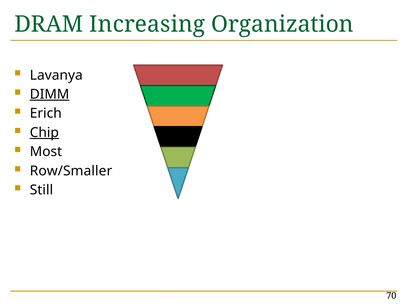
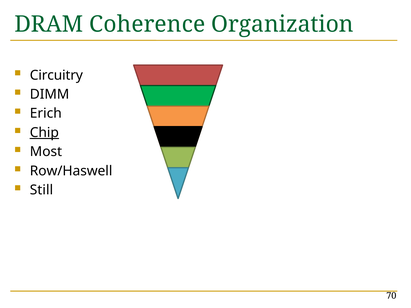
Increasing: Increasing -> Coherence
Lavanya: Lavanya -> Circuitry
DIMM underline: present -> none
Row/Smaller: Row/Smaller -> Row/Haswell
